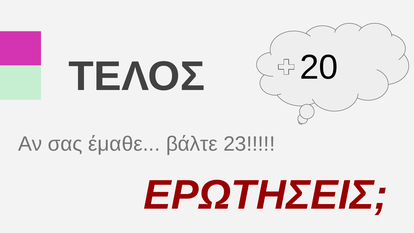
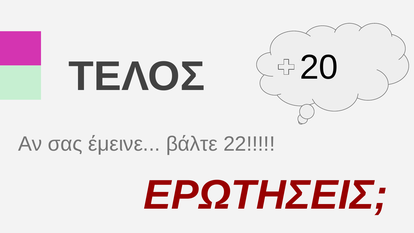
έμαθε: έμαθε -> έμεινε
23: 23 -> 22
